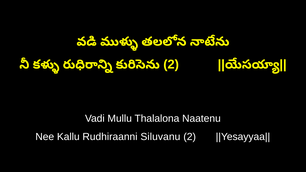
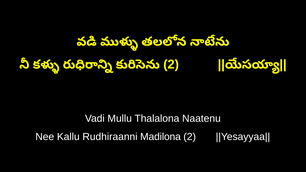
Siluvanu: Siluvanu -> Madilona
